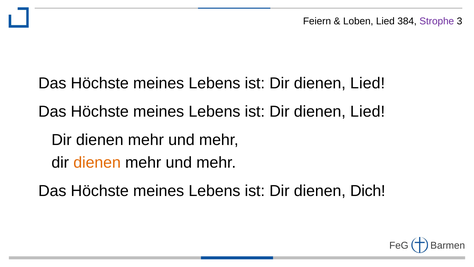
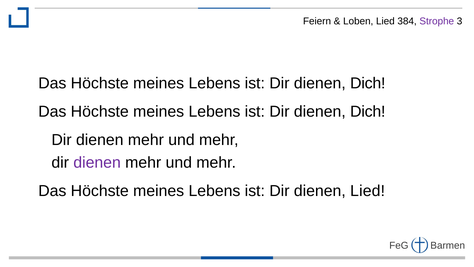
Lied at (368, 83): Lied -> Dich
Lied at (368, 111): Lied -> Dich
dienen at (97, 163) colour: orange -> purple
dienen Dich: Dich -> Lied
